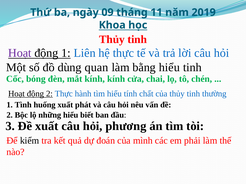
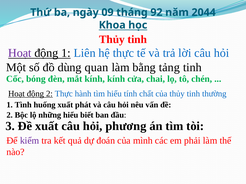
11: 11 -> 92
2019: 2019 -> 2044
bằng hiểu: hiểu -> tảng
kiểm colour: black -> purple
